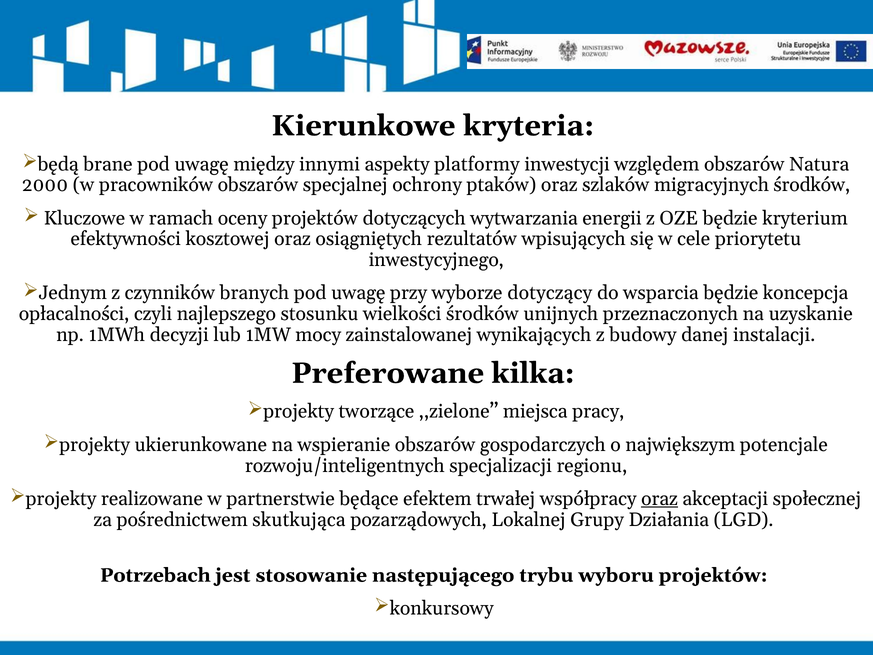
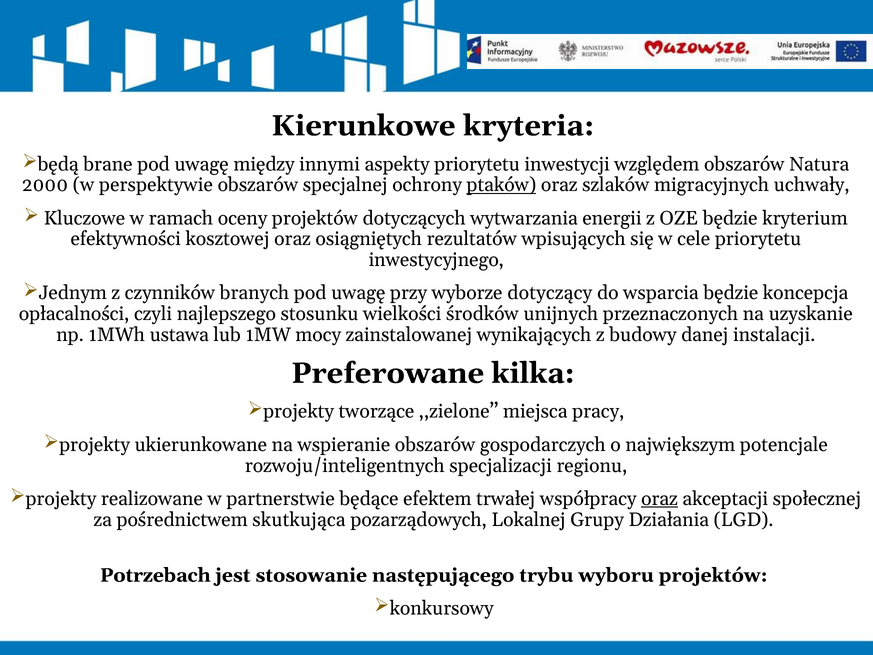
aspekty platformy: platformy -> priorytetu
pracowników: pracowników -> perspektywie
ptaków underline: none -> present
migracyjnych środków: środków -> uchwały
decyzji: decyzji -> ustawa
